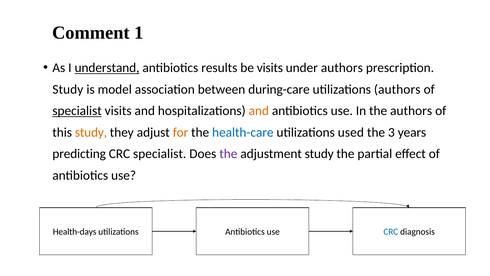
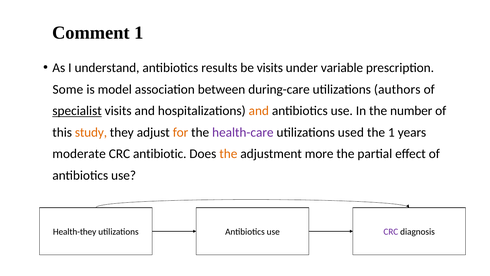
understand underline: present -> none
under authors: authors -> variable
Study at (68, 89): Study -> Some
the authors: authors -> number
health-care colour: blue -> purple
the 3: 3 -> 1
predicting: predicting -> moderate
CRC specialist: specialist -> antibiotic
the at (228, 154) colour: purple -> orange
adjustment study: study -> more
Health-days: Health-days -> Health-they
CRC at (391, 232) colour: blue -> purple
